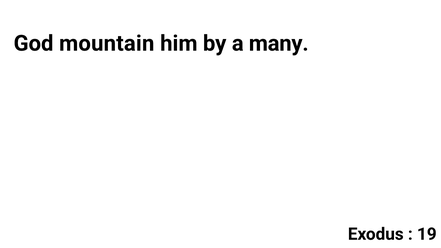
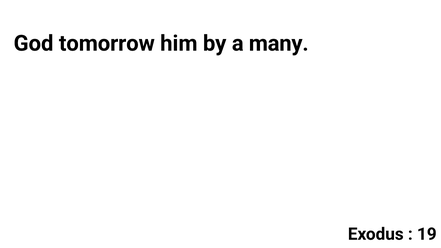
mountain: mountain -> tomorrow
